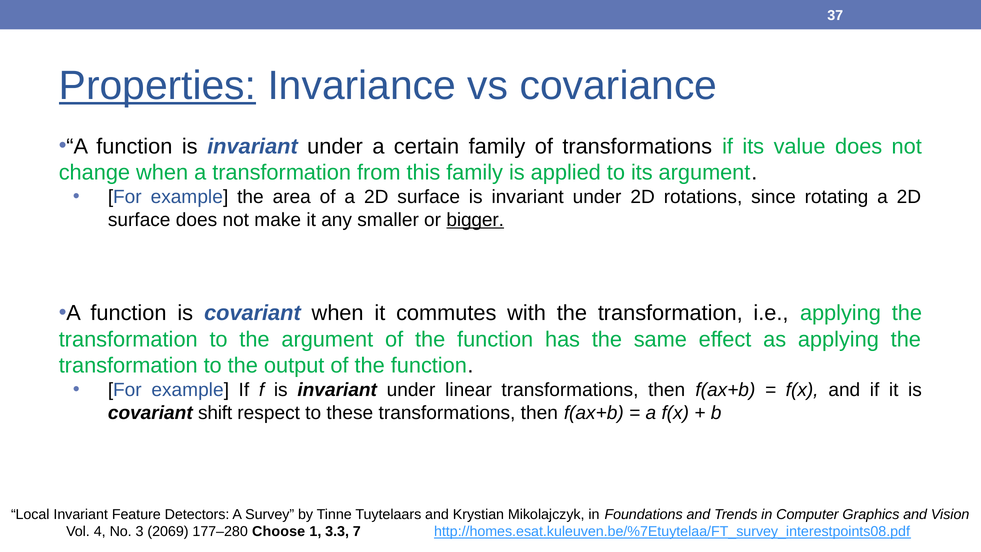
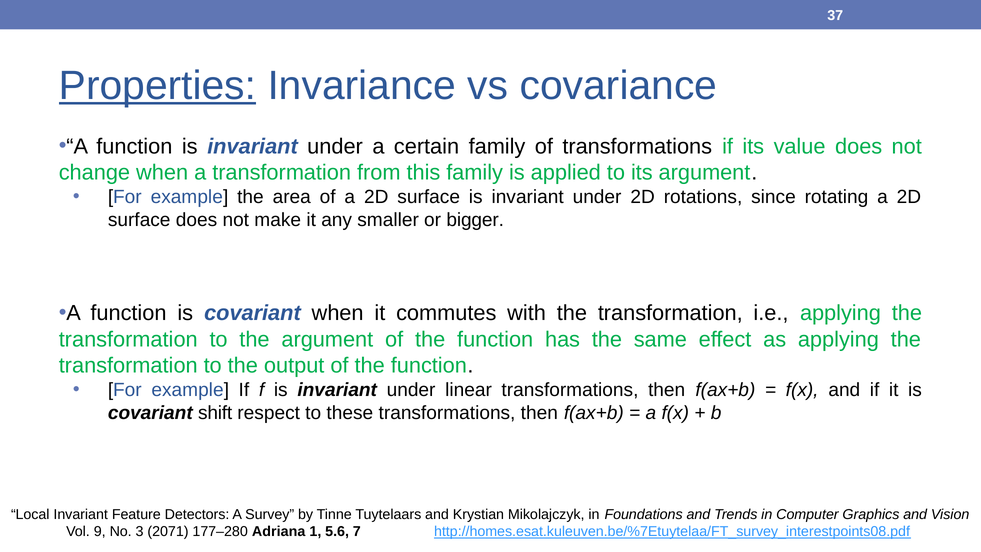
bigger underline: present -> none
4: 4 -> 9
2069: 2069 -> 2071
Choose: Choose -> Adriana
3.3: 3.3 -> 5.6
